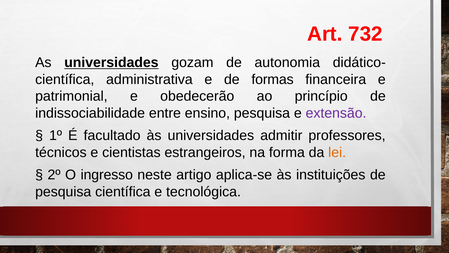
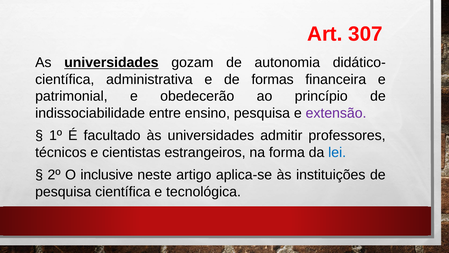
732: 732 -> 307
lei colour: orange -> blue
ingresso: ingresso -> inclusive
